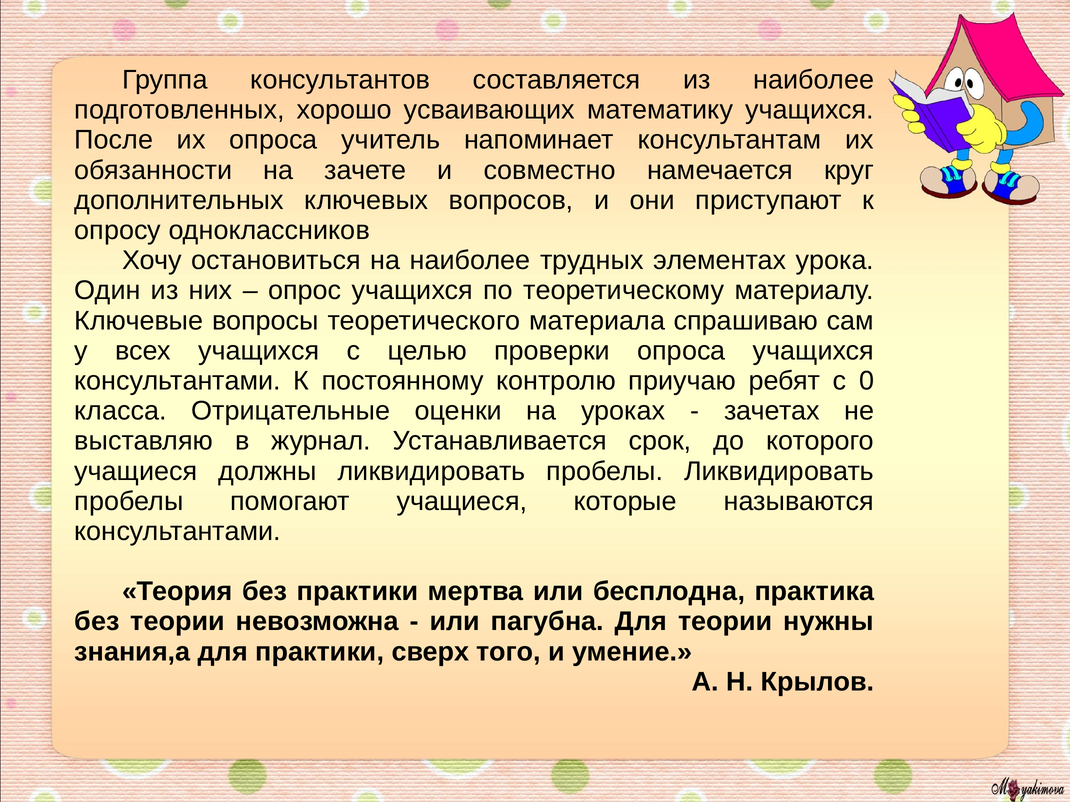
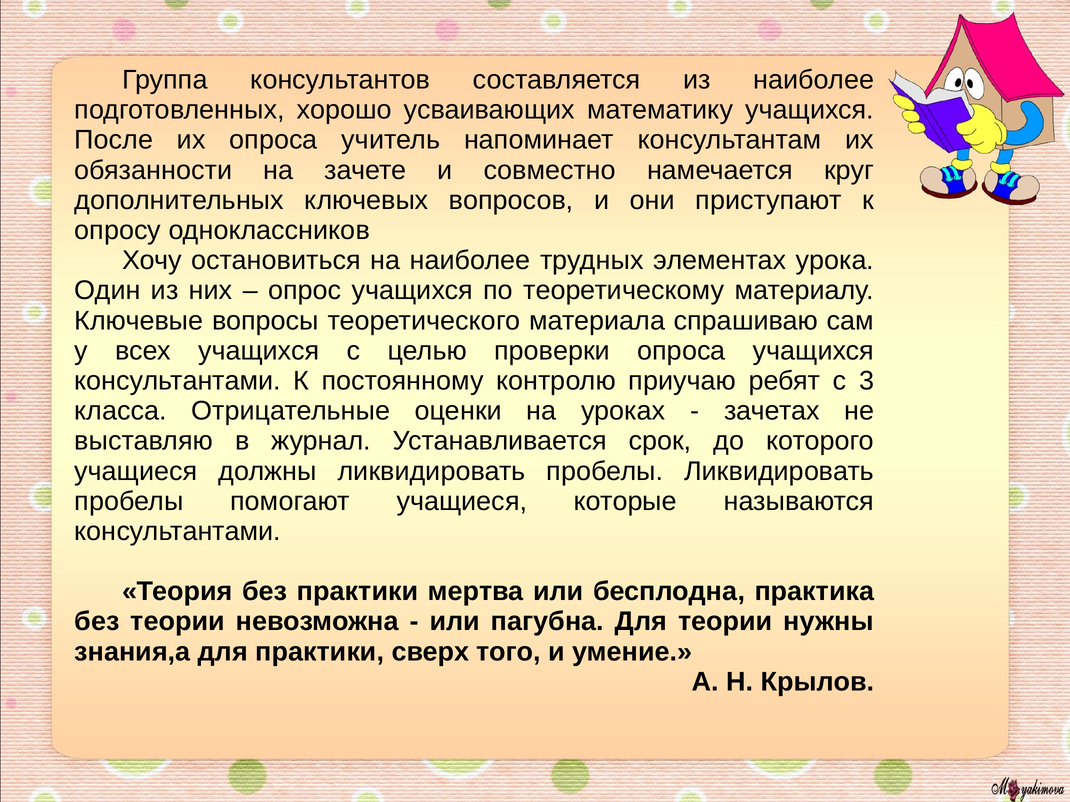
0: 0 -> 3
